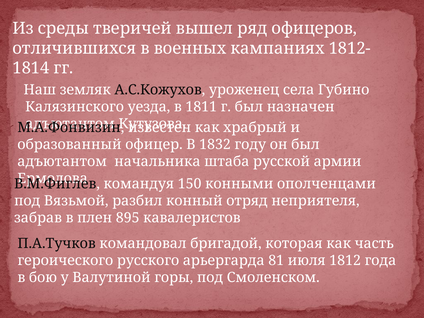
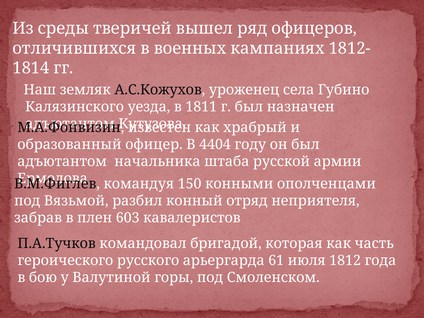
1832: 1832 -> 4404
895: 895 -> 603
81: 81 -> 61
